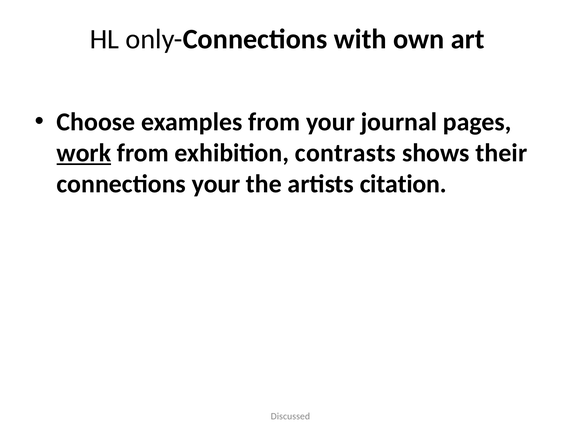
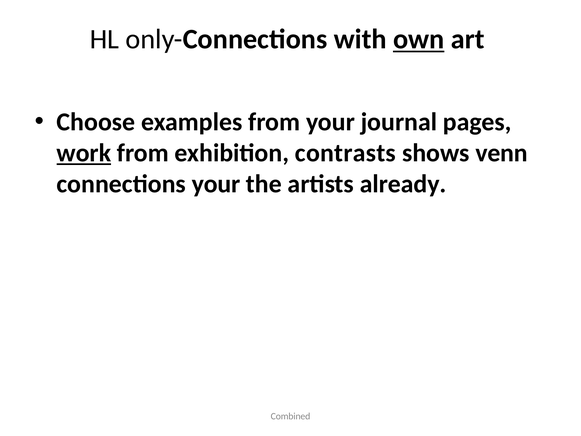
own underline: none -> present
their: their -> venn
citation: citation -> already
Discussed: Discussed -> Combined
